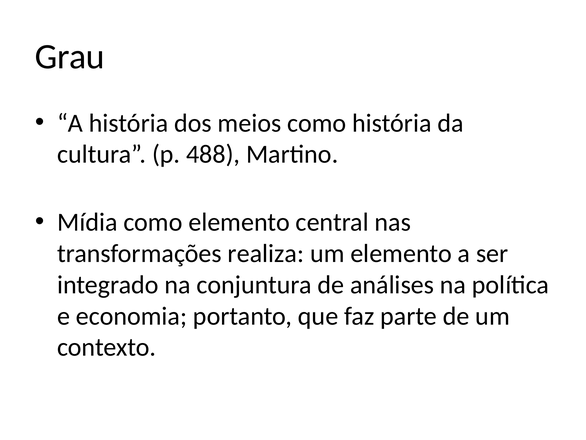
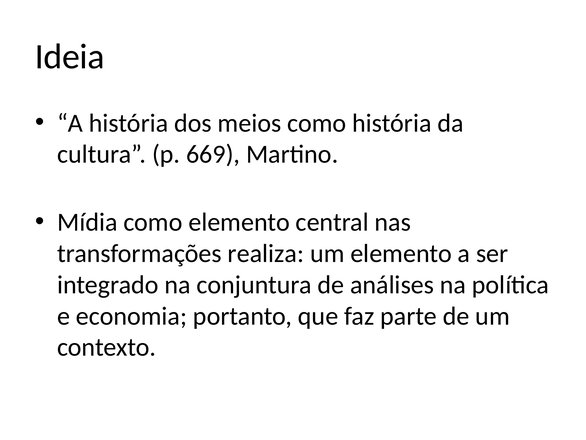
Grau: Grau -> Ideia
488: 488 -> 669
